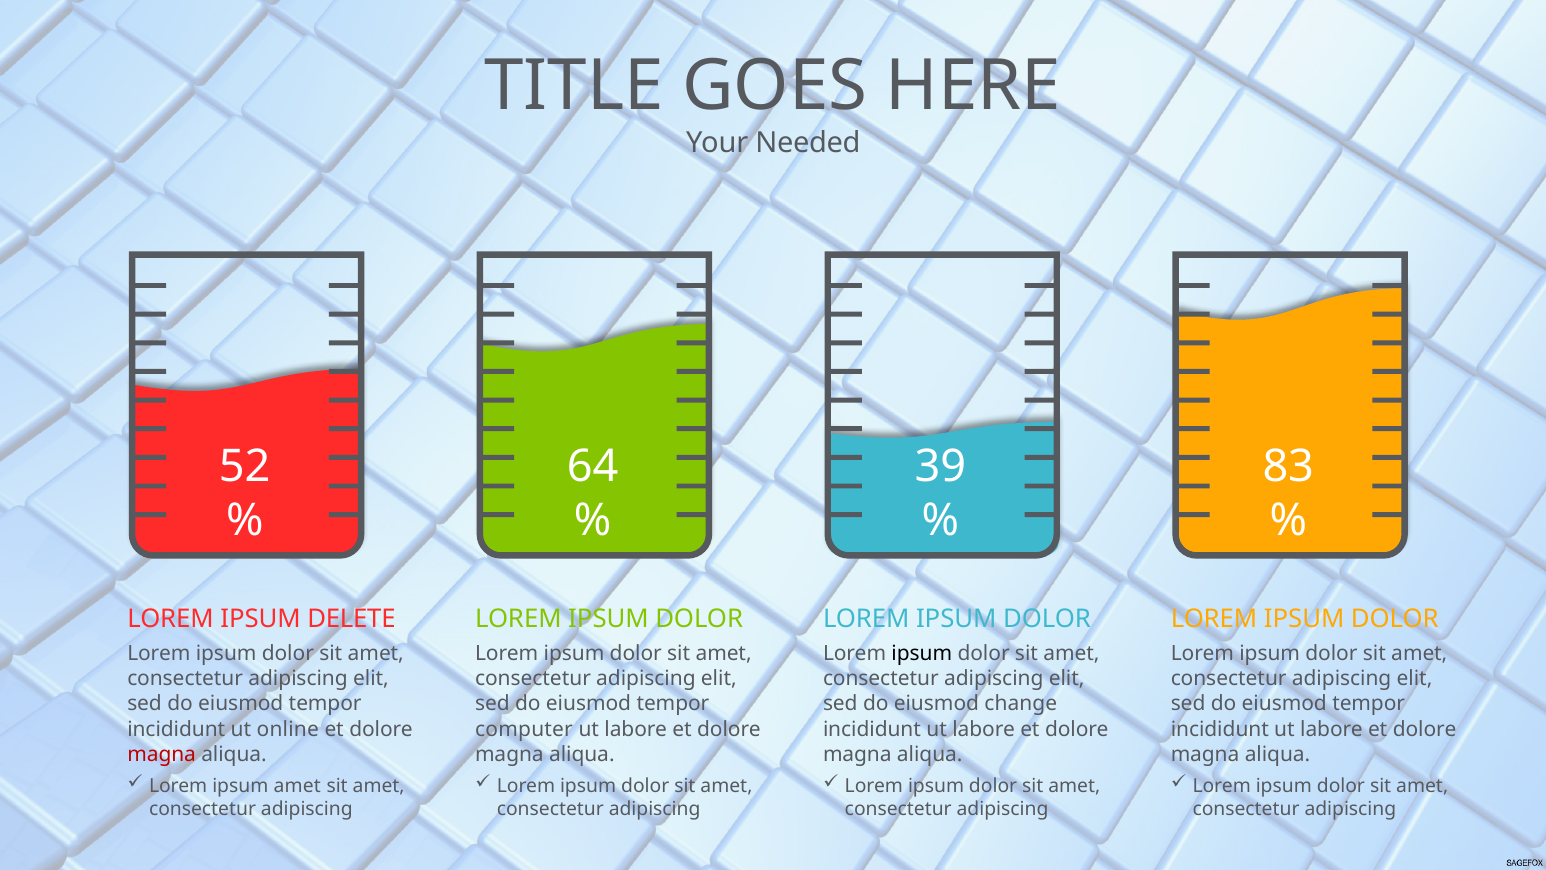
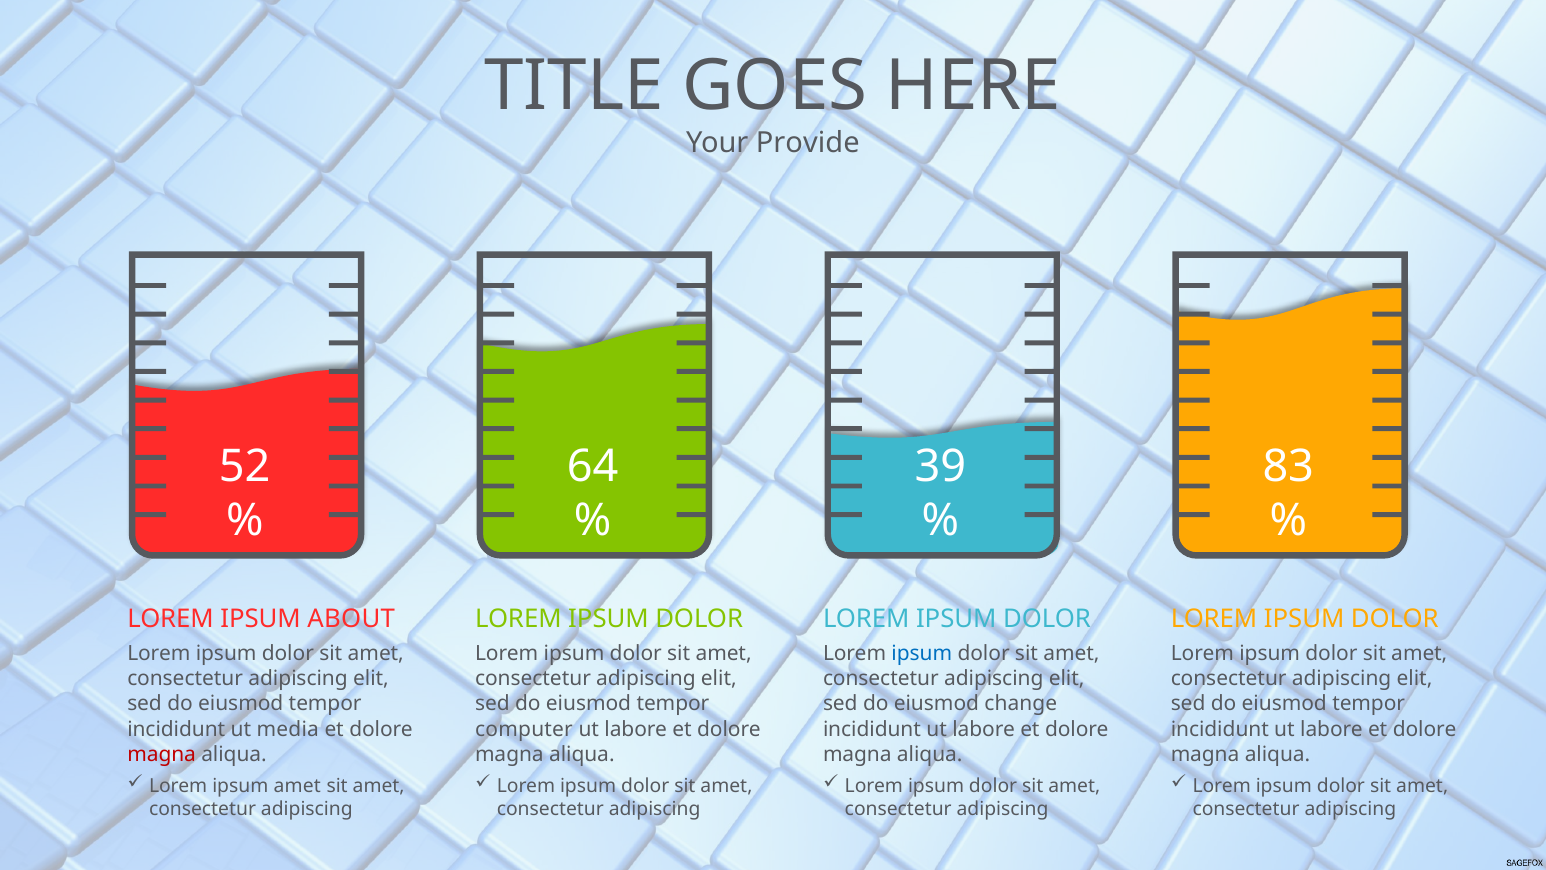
Needed: Needed -> Provide
DELETE: DELETE -> ABOUT
ipsum at (922, 653) colour: black -> blue
online: online -> media
